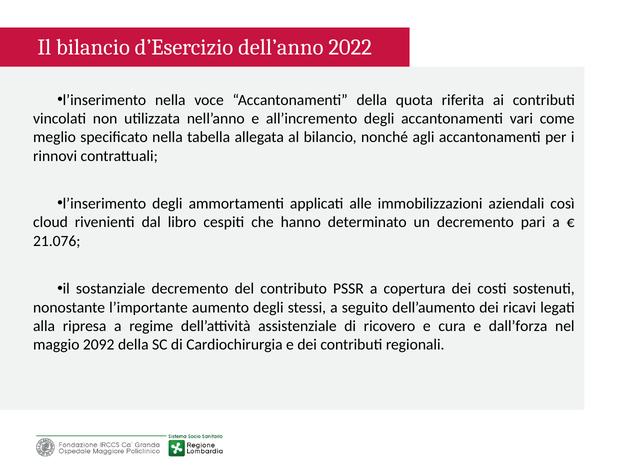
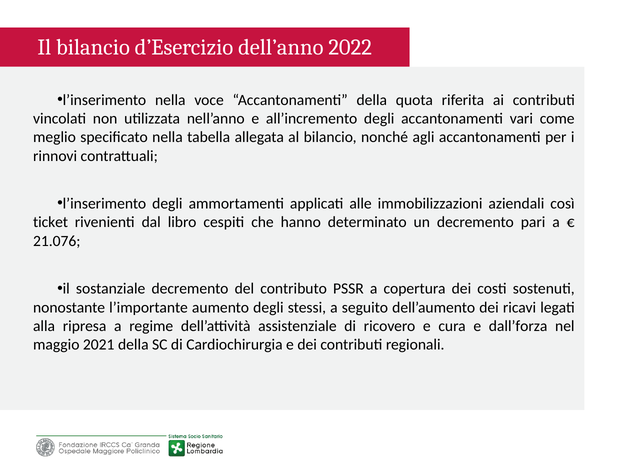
cloud: cloud -> ticket
2092: 2092 -> 2021
